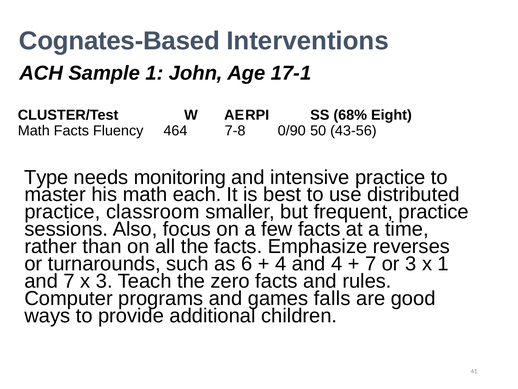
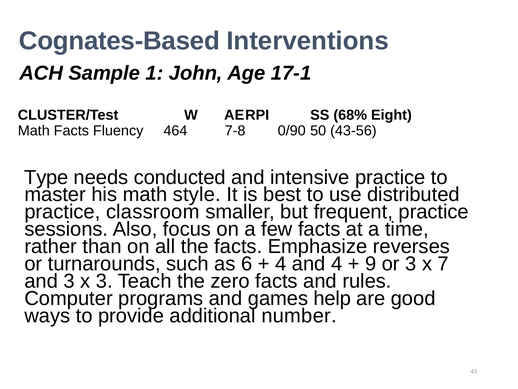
monitoring: monitoring -> conducted
each: each -> style
7 at (371, 264): 7 -> 9
x 1: 1 -> 7
and 7: 7 -> 3
falls: falls -> help
children: children -> number
